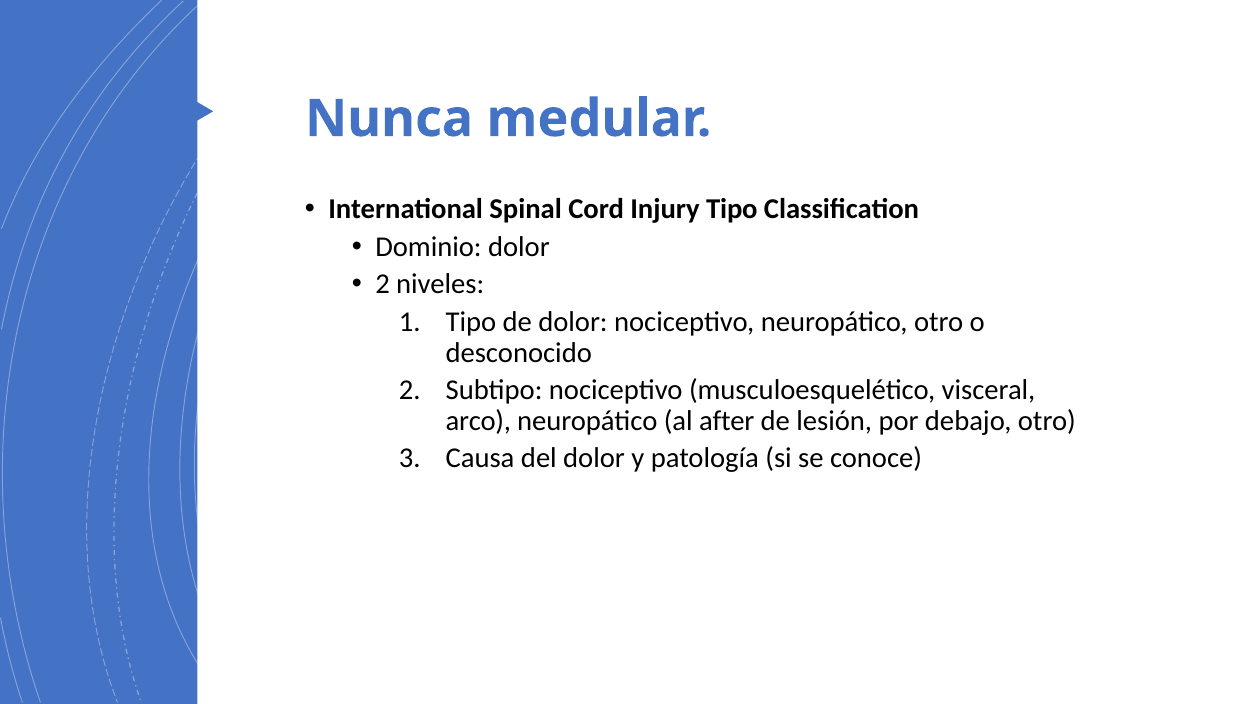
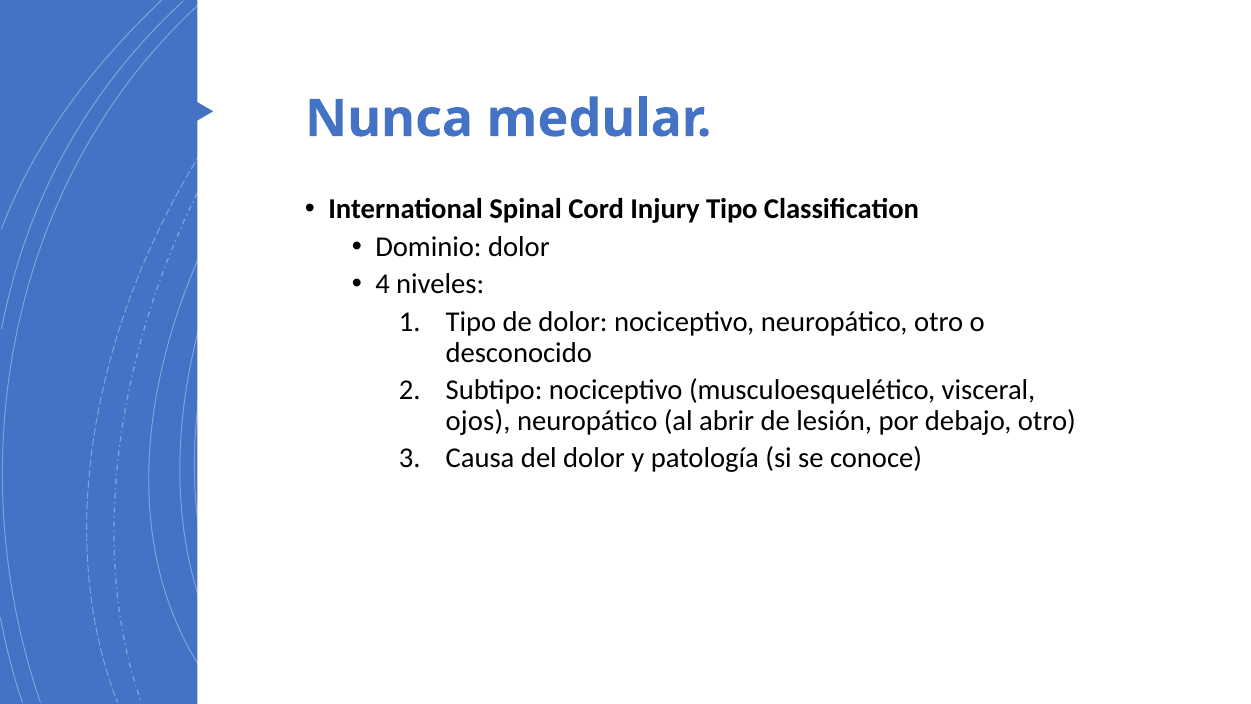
2 at (383, 284): 2 -> 4
arco: arco -> ojos
after: after -> abrir
